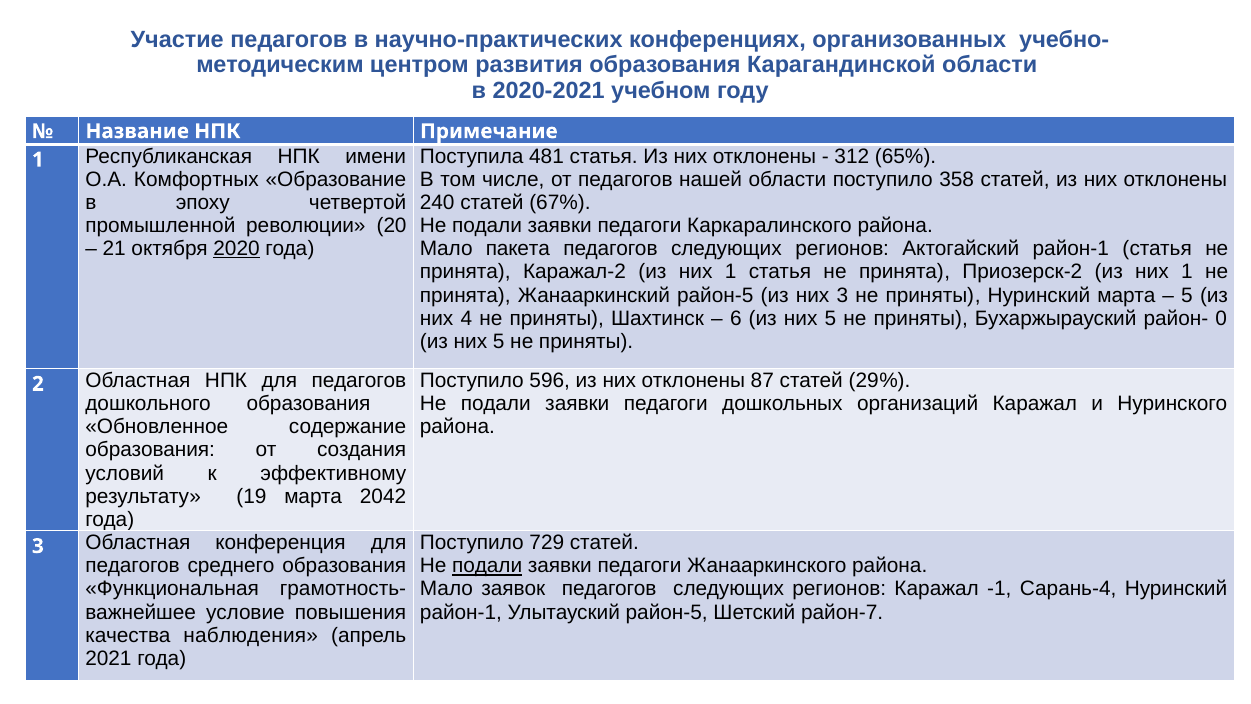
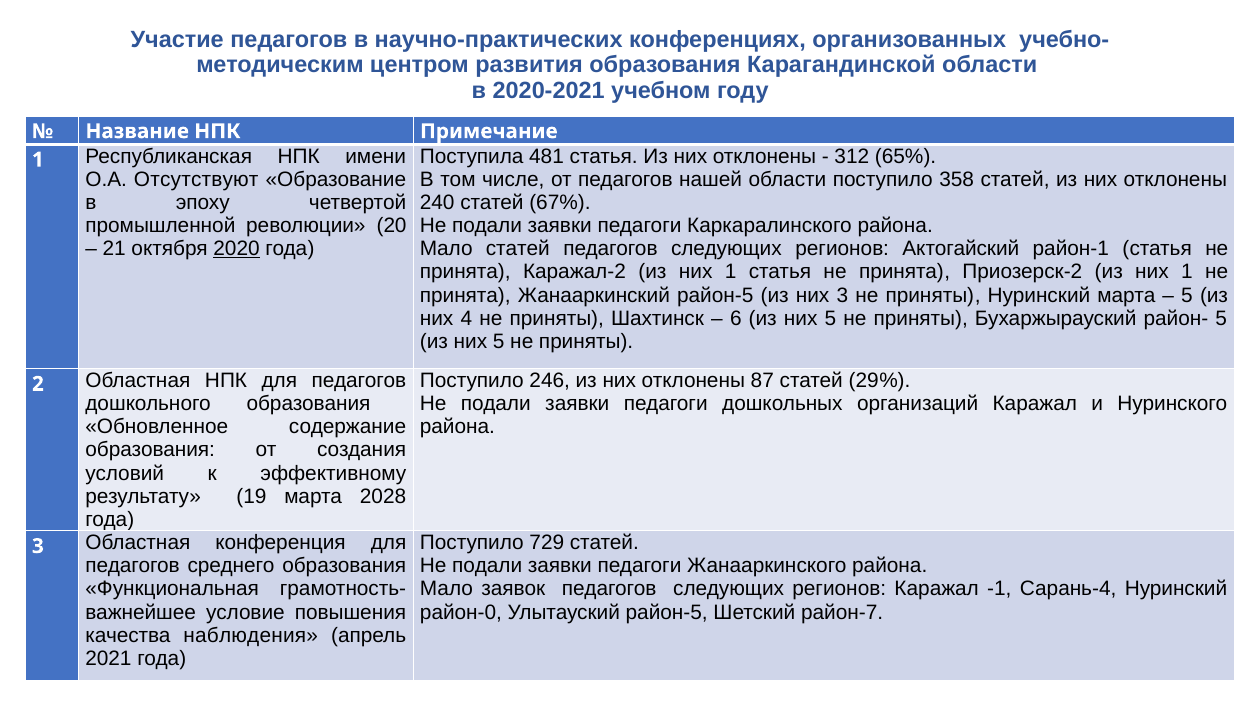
Комфортных: Комфортных -> Отсутствуют
Мало пакета: пакета -> статей
район- 0: 0 -> 5
596: 596 -> 246
2042: 2042 -> 2028
подали at (487, 566) underline: present -> none
район-1 at (461, 612): район-1 -> район-0
